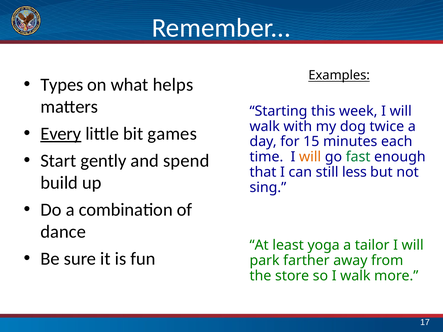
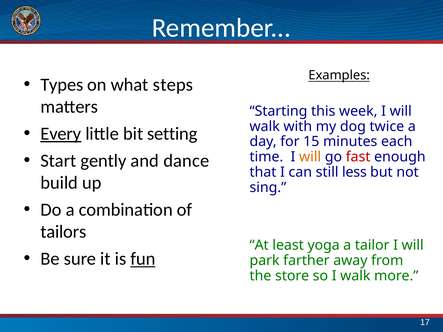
helps: helps -> steps
games: games -> setting
spend: spend -> dance
fast colour: green -> red
dance: dance -> tailors
fun underline: none -> present
